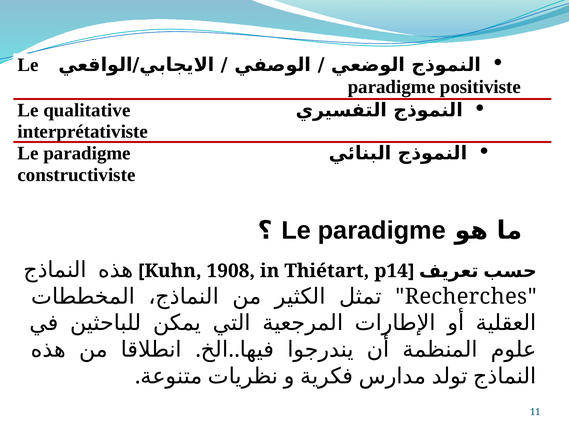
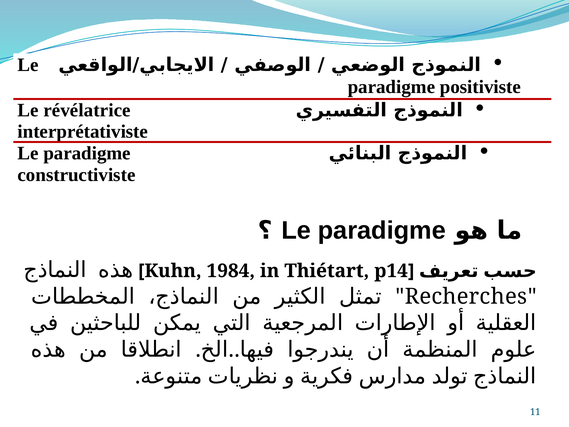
qualitative: qualitative -> révélatrice
1908: 1908 -> 1984
